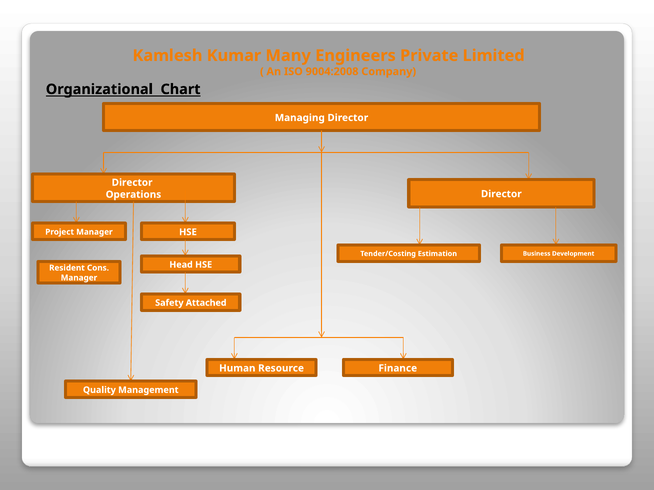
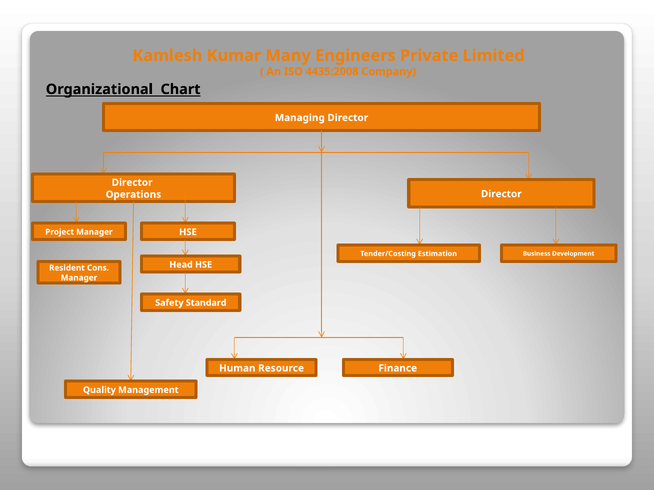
9004:2008: 9004:2008 -> 4435:2008
Attached: Attached -> Standard
